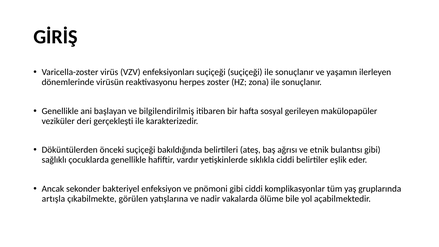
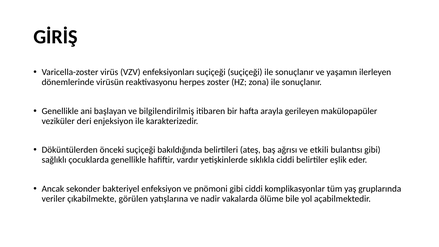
sosyal: sosyal -> arayla
gerçekleşti: gerçekleşti -> enjeksiyon
etnik: etnik -> etkili
artışla: artışla -> veriler
